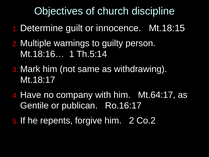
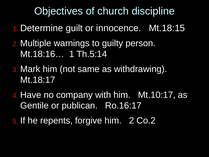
Mt.64:17: Mt.64:17 -> Mt.10:17
